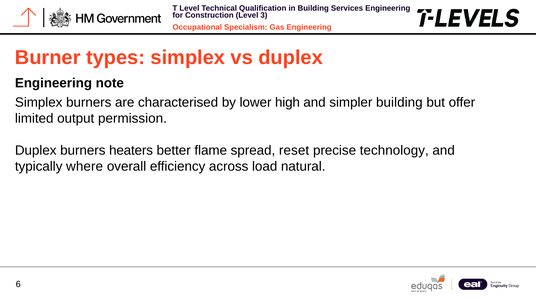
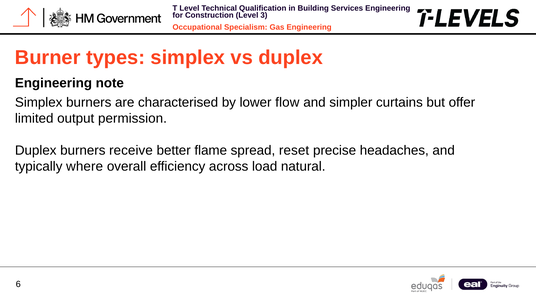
high: high -> flow
simpler building: building -> curtains
heaters: heaters -> receive
technology: technology -> headaches
